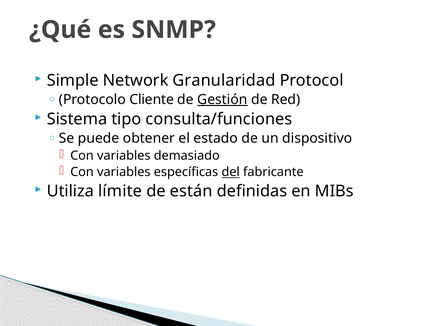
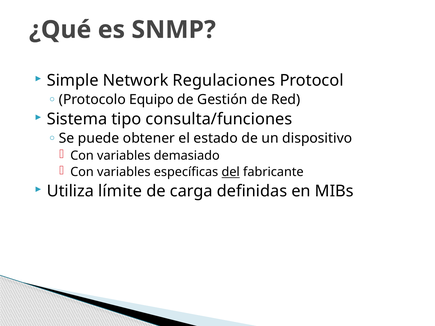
Granularidad: Granularidad -> Regulaciones
Cliente: Cliente -> Equipo
Gestión underline: present -> none
están: están -> carga
